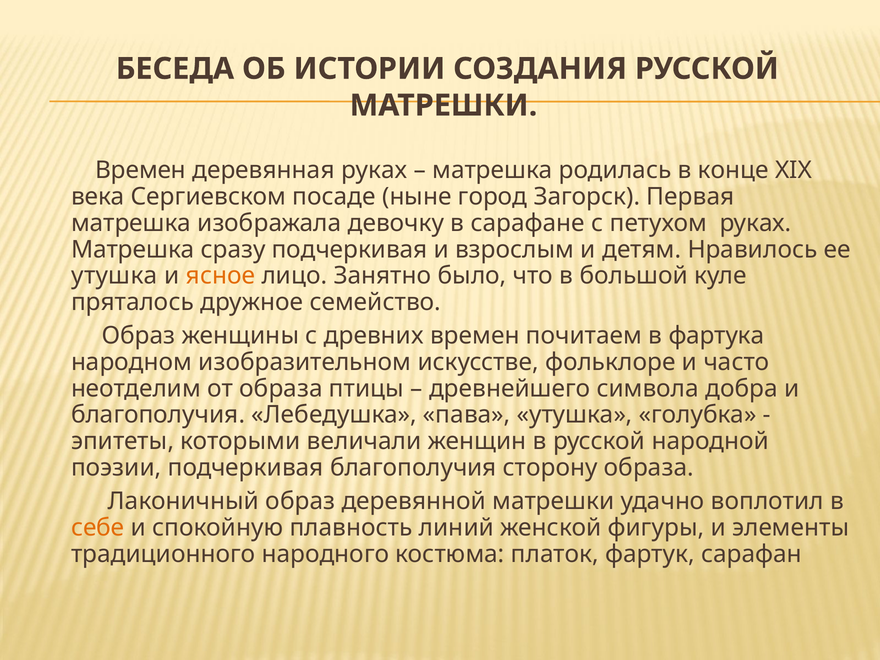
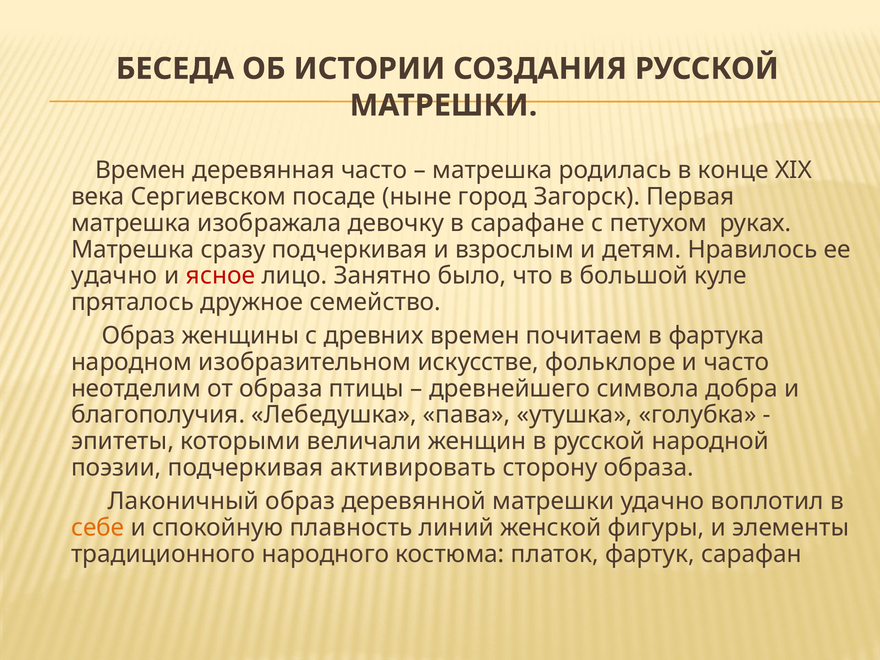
деревянная руках: руках -> часто
утушка at (114, 276): утушка -> удачно
ясное colour: orange -> red
подчеркивая благополучия: благополучия -> активировать
